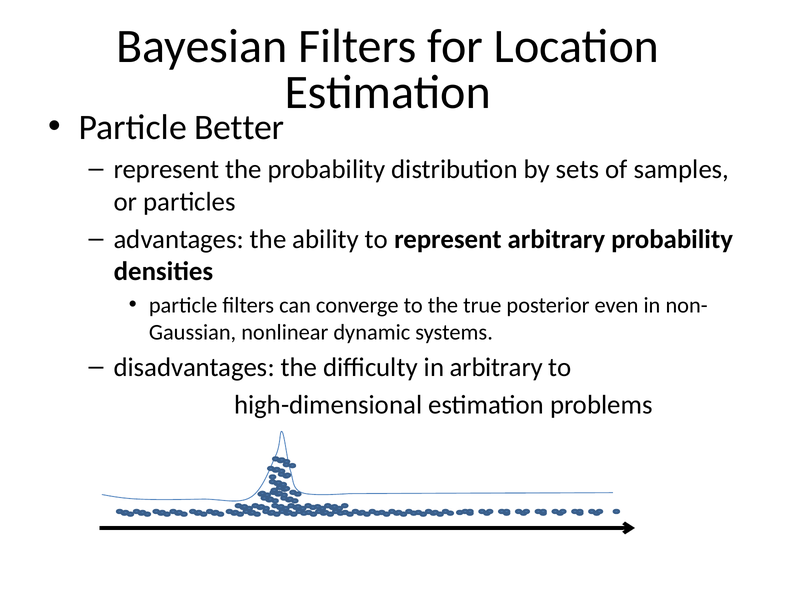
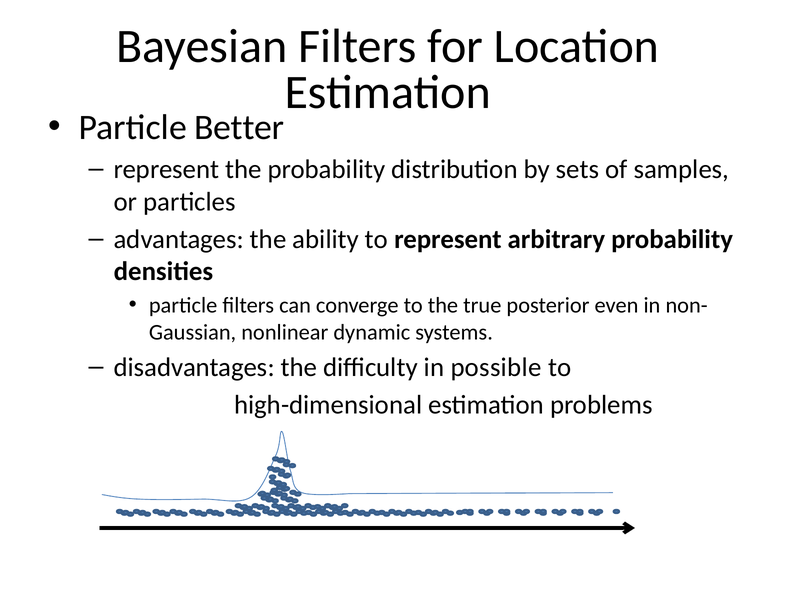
in arbitrary: arbitrary -> possible
